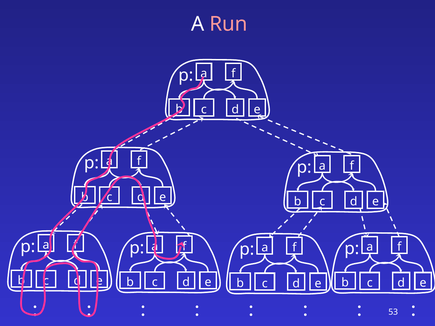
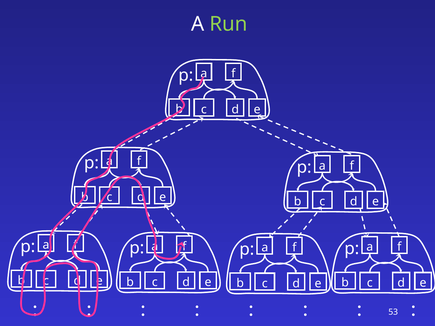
Run colour: pink -> light green
